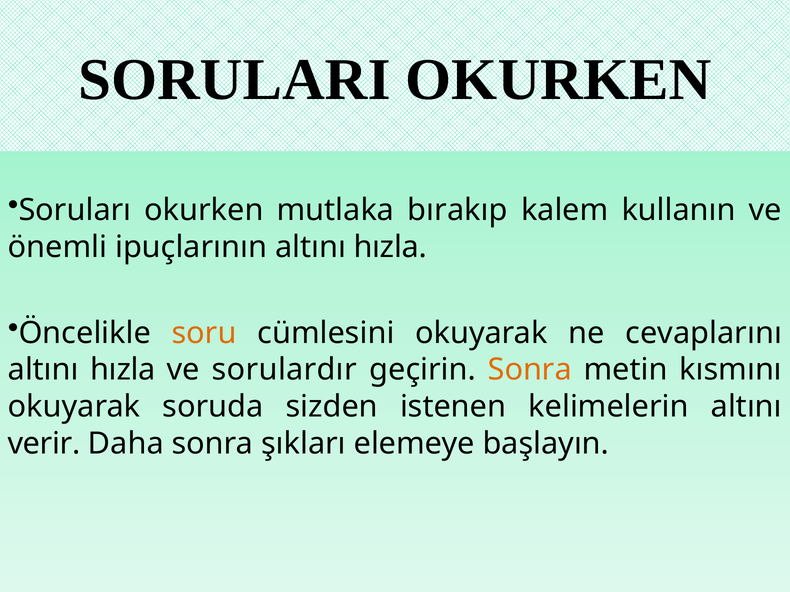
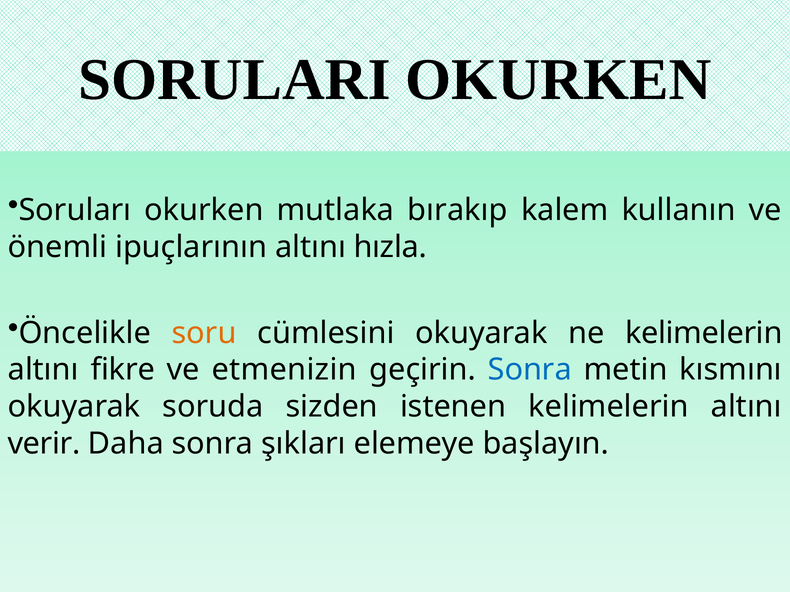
ne cevaplarını: cevaplarını -> kelimelerin
hızla at (123, 370): hızla -> fikre
sorulardır: sorulardır -> etmenizin
Sonra at (530, 370) colour: orange -> blue
